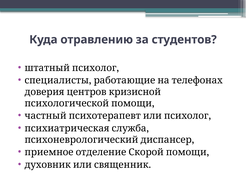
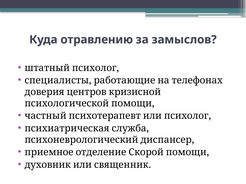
студентов: студентов -> замыслов
